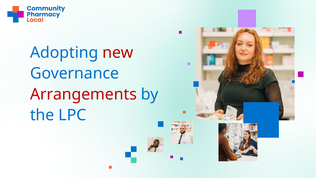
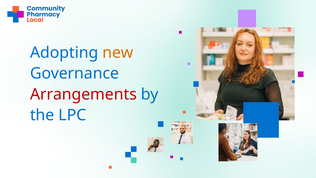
new colour: red -> orange
